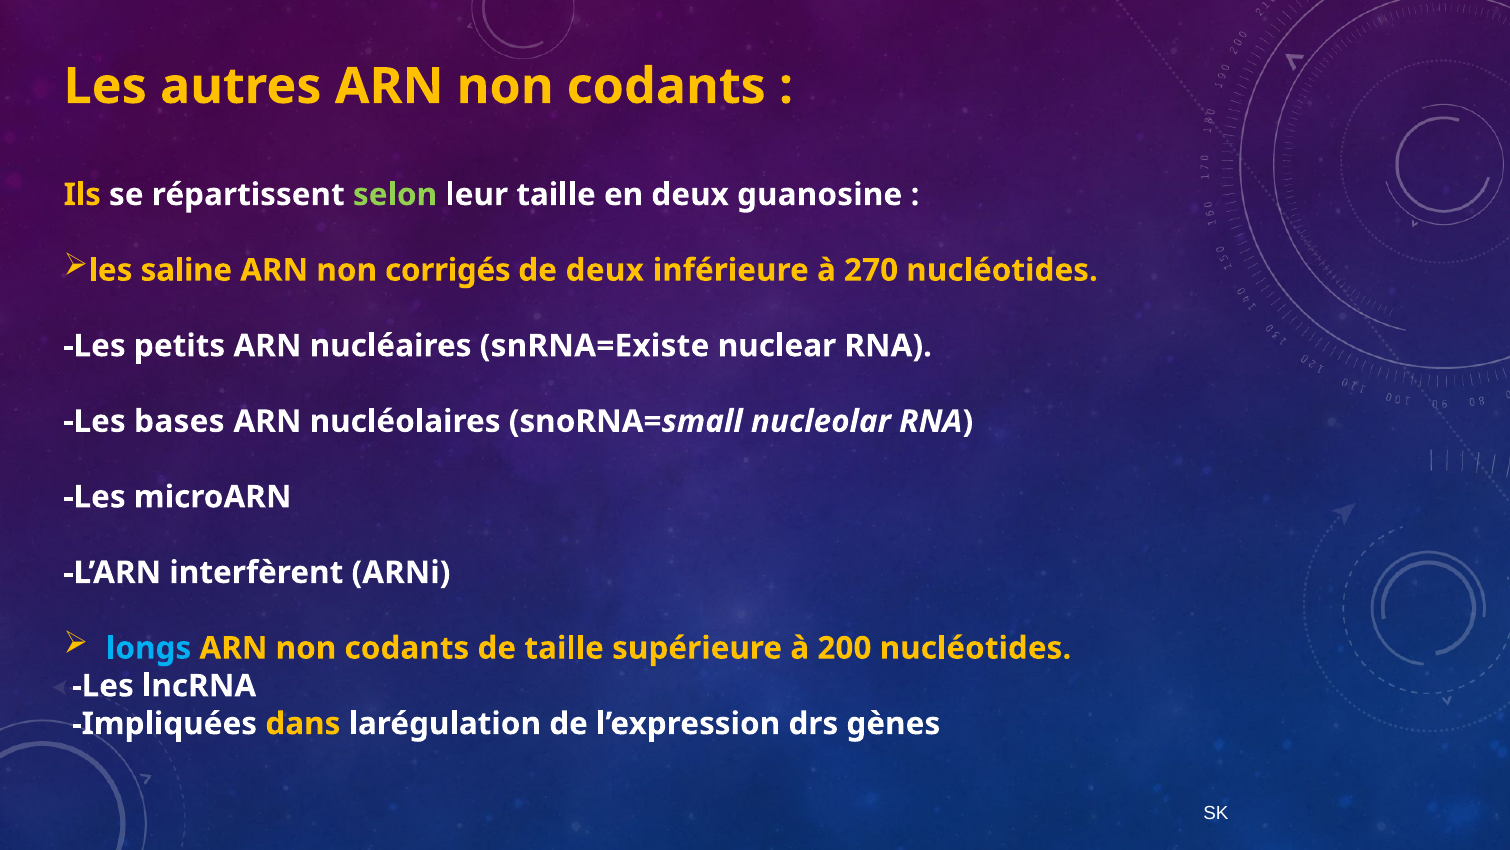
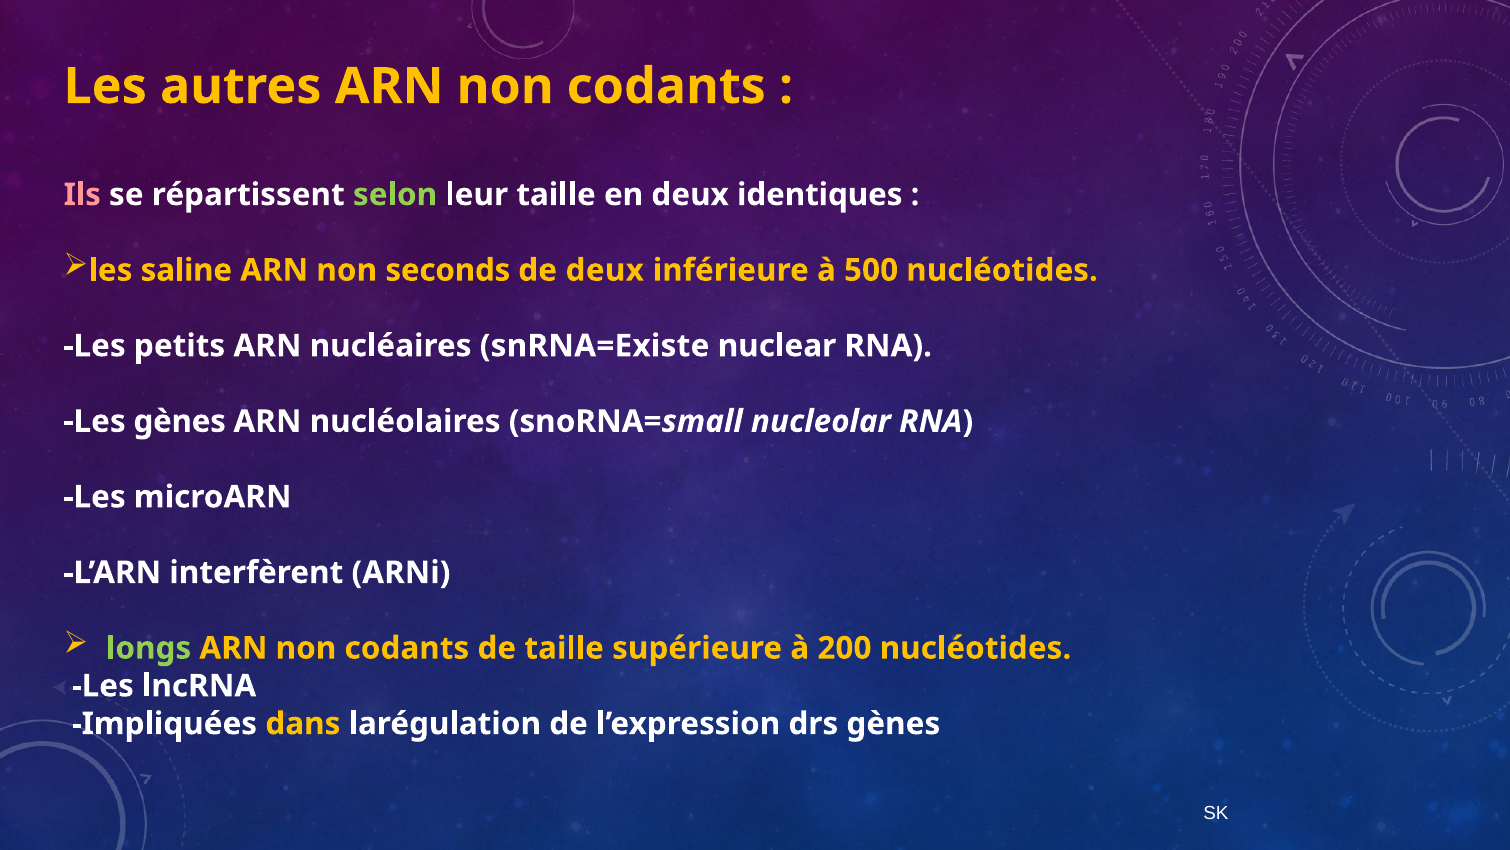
Ils colour: yellow -> pink
guanosine: guanosine -> identiques
corrigés: corrigés -> seconds
270: 270 -> 500
Les bases: bases -> gènes
longs colour: light blue -> light green
